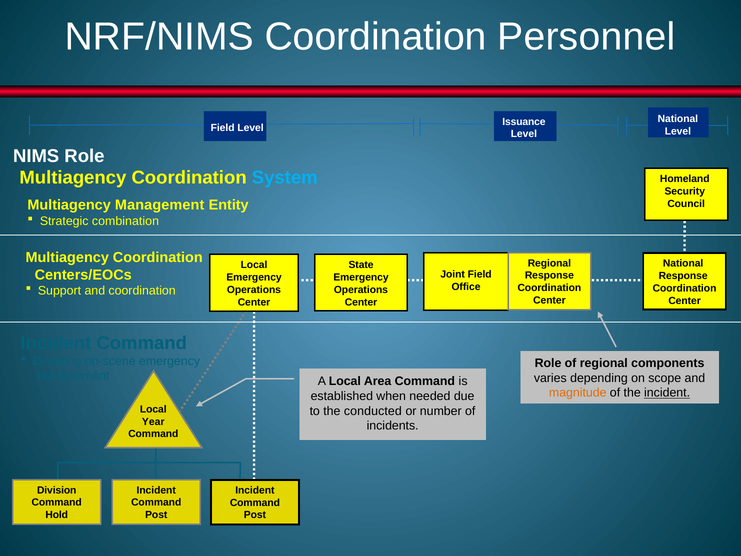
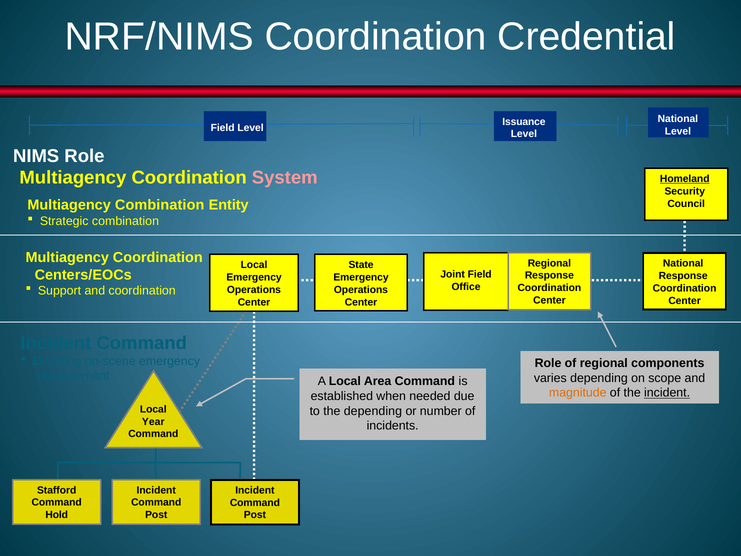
Personnel: Personnel -> Credential
System colour: light blue -> pink
Homeland underline: none -> present
Multiagency Management: Management -> Combination
the conducted: conducted -> depending
Division: Division -> Stafford
